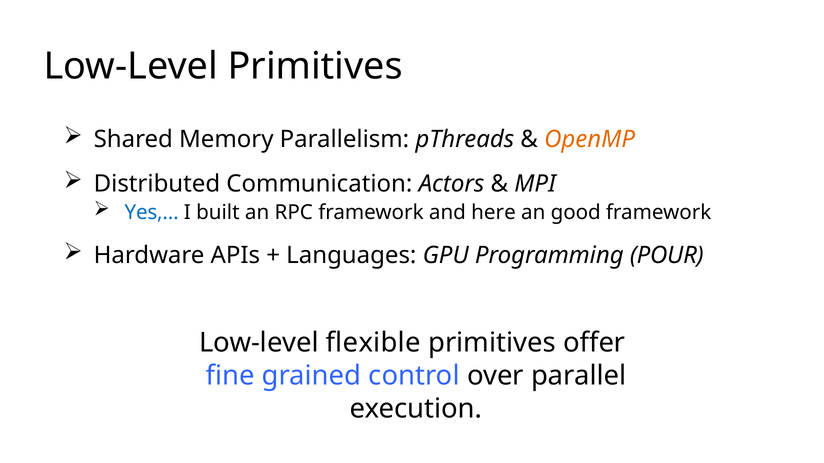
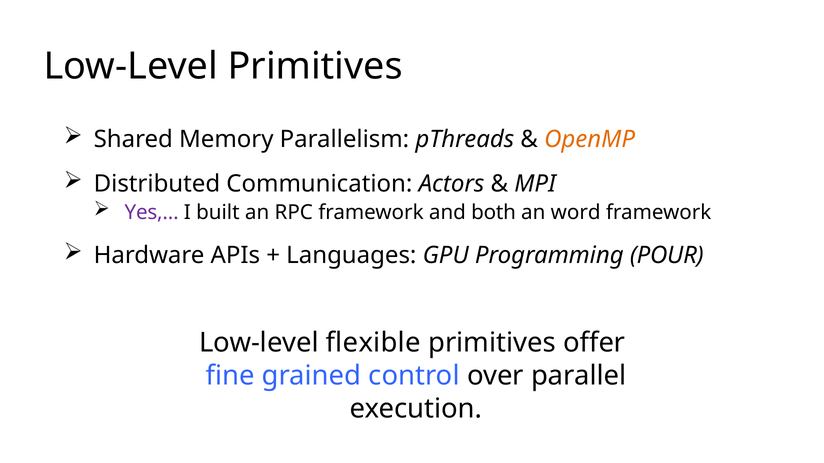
Yes,… colour: blue -> purple
here: here -> both
good: good -> word
